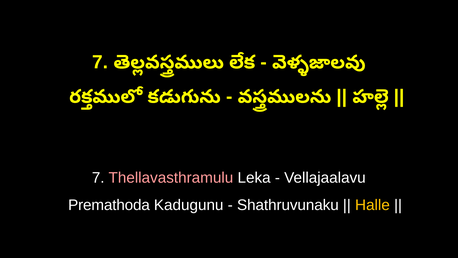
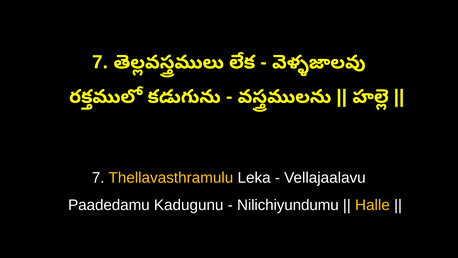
Thellavasthramulu colour: pink -> yellow
Premathoda: Premathoda -> Paadedamu
Shathruvunaku: Shathruvunaku -> Nilichiyundumu
